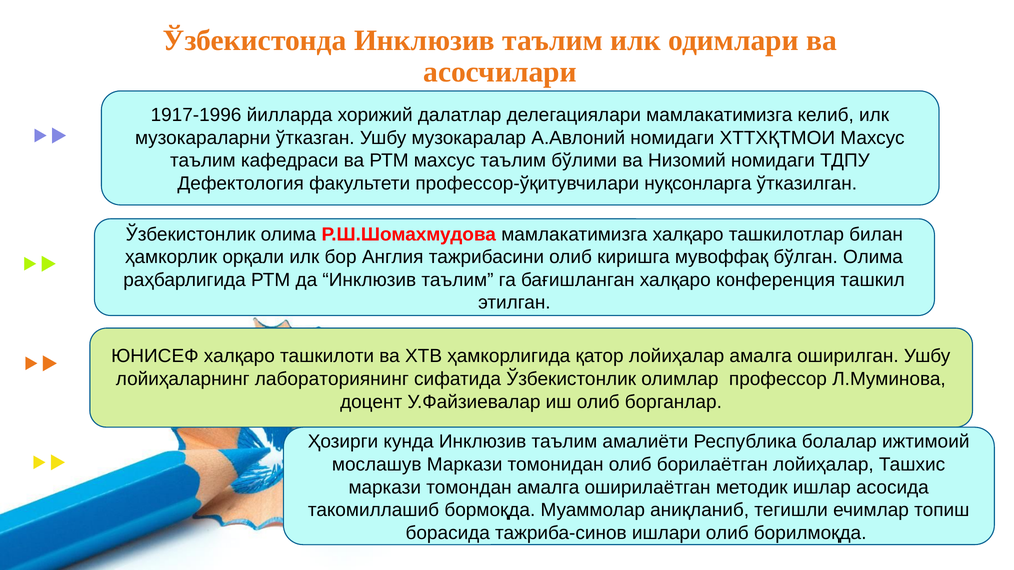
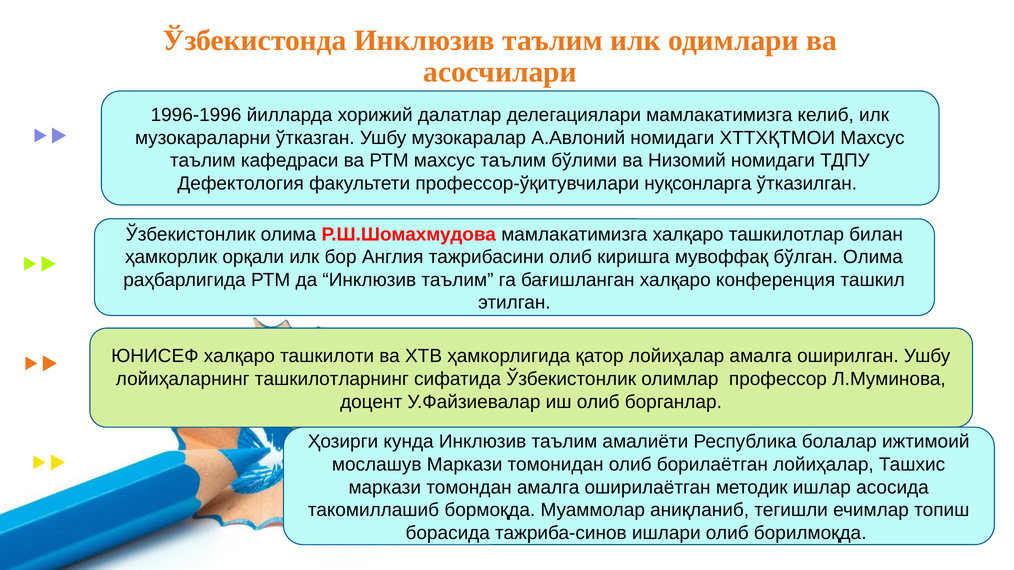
1917-1996: 1917-1996 -> 1996-1996
лабораториянинг: лабораториянинг -> ташкилотларнинг
